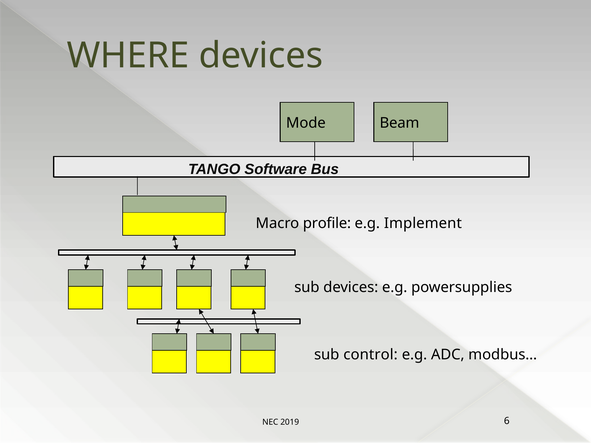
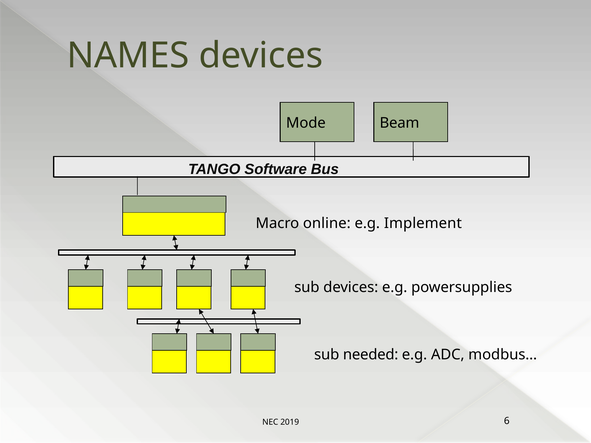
WHERE: WHERE -> NAMES
profile: profile -> online
control: control -> needed
